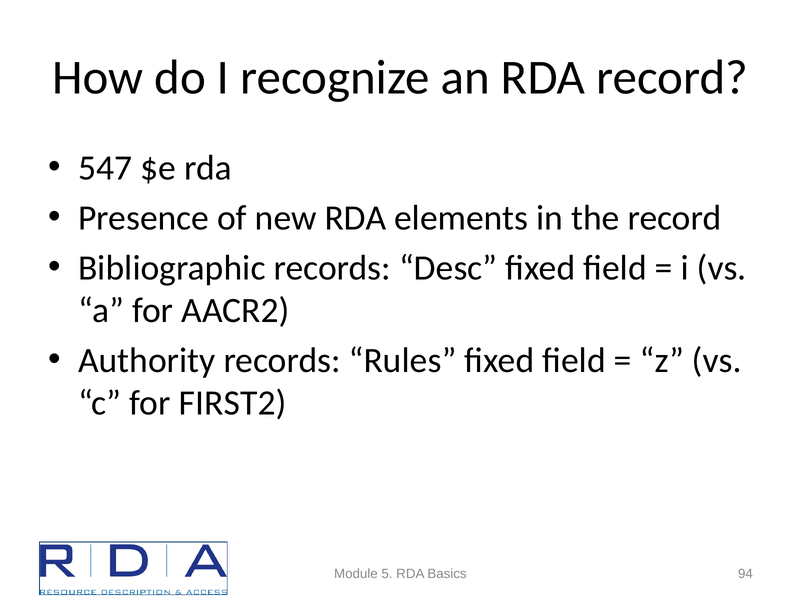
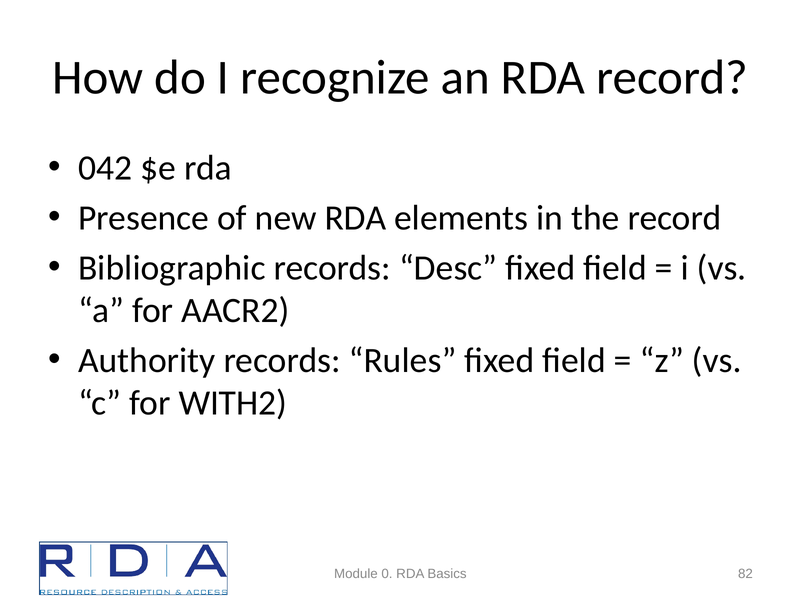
547: 547 -> 042
FIRST2: FIRST2 -> WITH2
5: 5 -> 0
94: 94 -> 82
